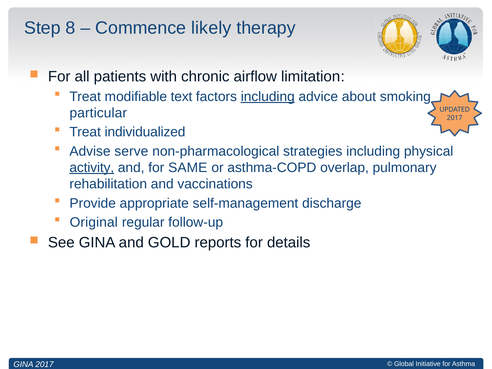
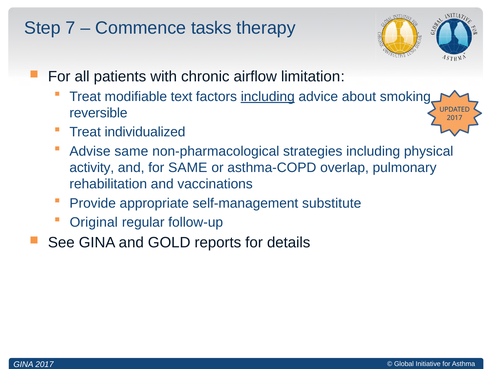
8: 8 -> 7
likely: likely -> tasks
particular: particular -> reversible
Advise serve: serve -> same
activity underline: present -> none
discharge: discharge -> substitute
